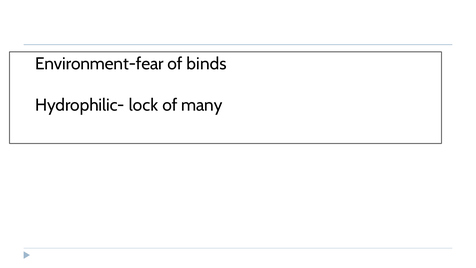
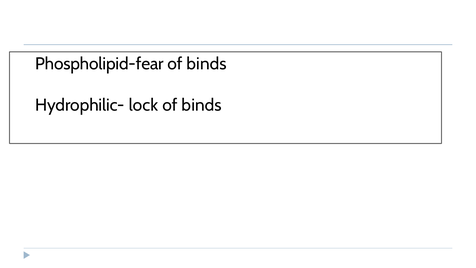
Environment-fear: Environment-fear -> Phospholipid-fear
many at (202, 105): many -> binds
